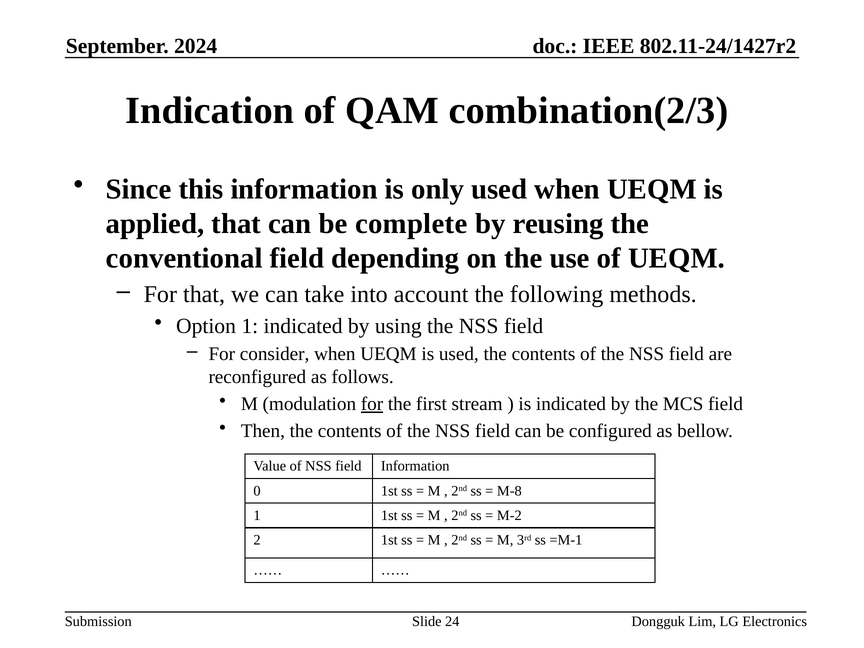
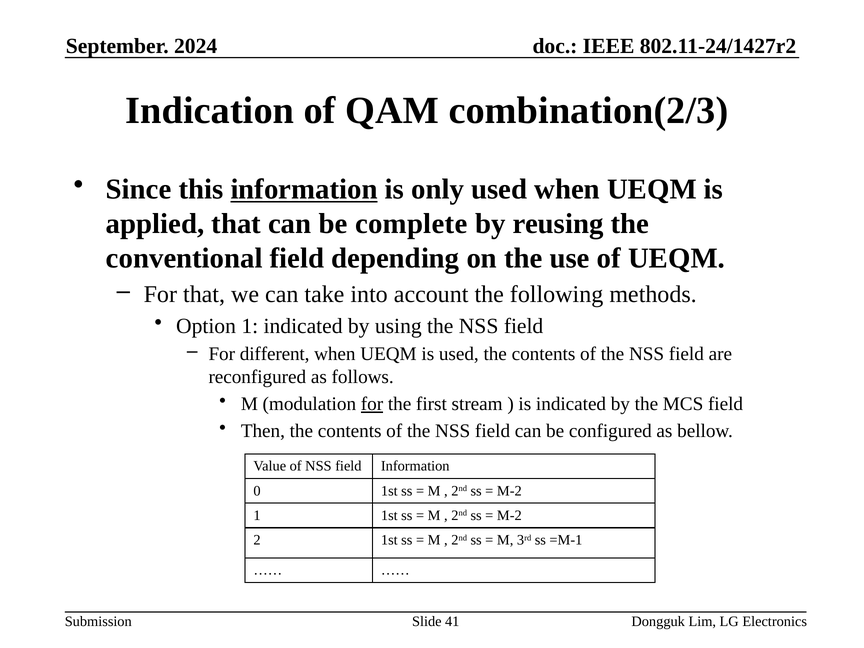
information at (304, 189) underline: none -> present
consider: consider -> different
M-8 at (509, 491): M-8 -> M-2
24: 24 -> 41
